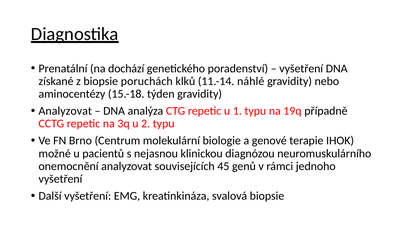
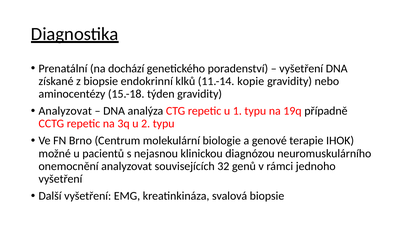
poruchách: poruchách -> endokrinní
náhlé: náhlé -> kopie
45: 45 -> 32
